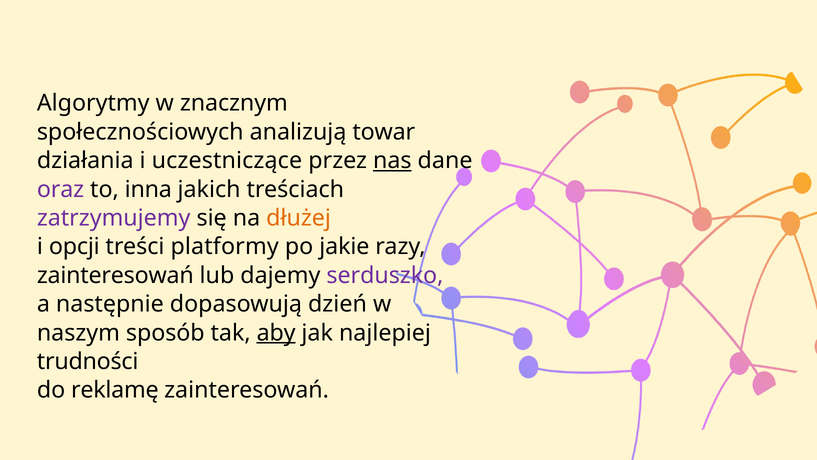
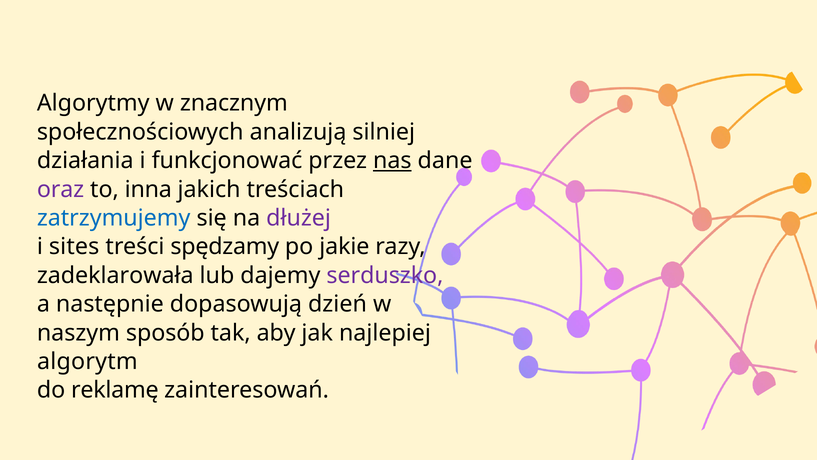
towar: towar -> silniej
uczestniczące: uczestniczące -> funkcjonować
zatrzymujemy colour: purple -> blue
dłużej colour: orange -> purple
opcji: opcji -> sites
platformy: platformy -> spędzamy
zainteresowań at (115, 275): zainteresowań -> zadeklarowała
aby underline: present -> none
trudności: trudności -> algorytm
